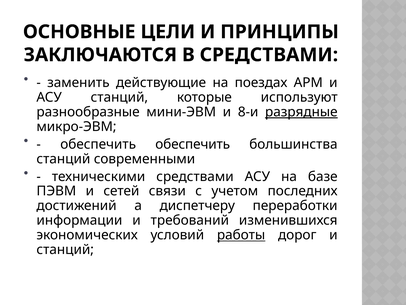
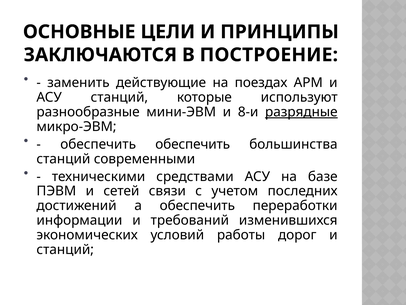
В СРЕДСТВАМИ: СРЕДСТВАМИ -> ПОСТРОЕНИЕ
а диспетчеру: диспетчеру -> обеспечить
работы underline: present -> none
